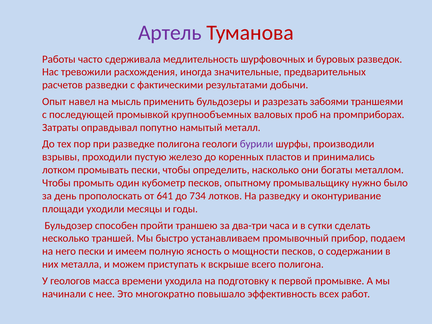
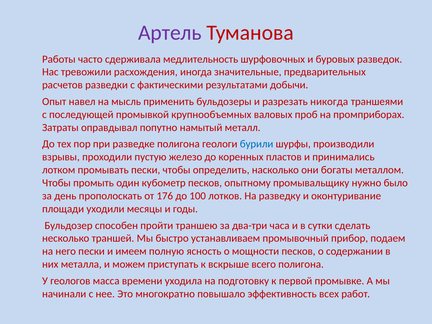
забоями: забоями -> никогда
бурили colour: purple -> blue
641: 641 -> 176
734: 734 -> 100
